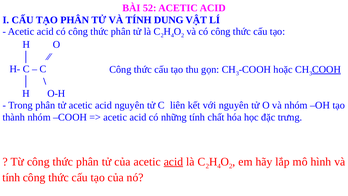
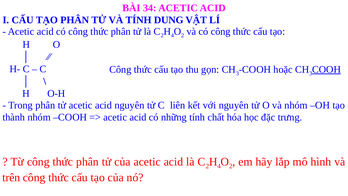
52: 52 -> 34
acid at (173, 162) underline: present -> none
tính at (11, 177): tính -> trên
